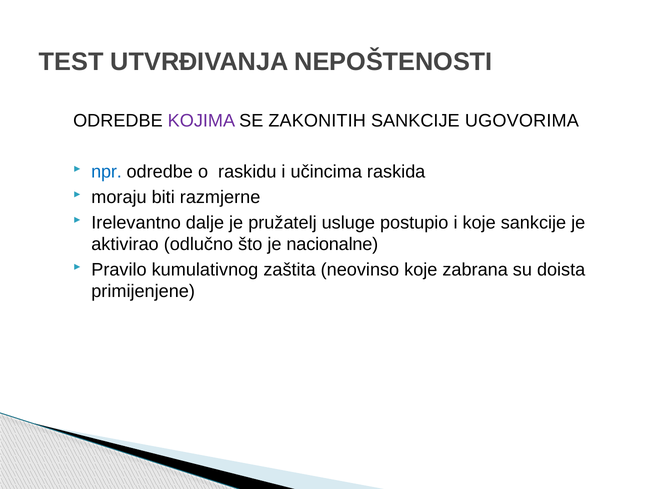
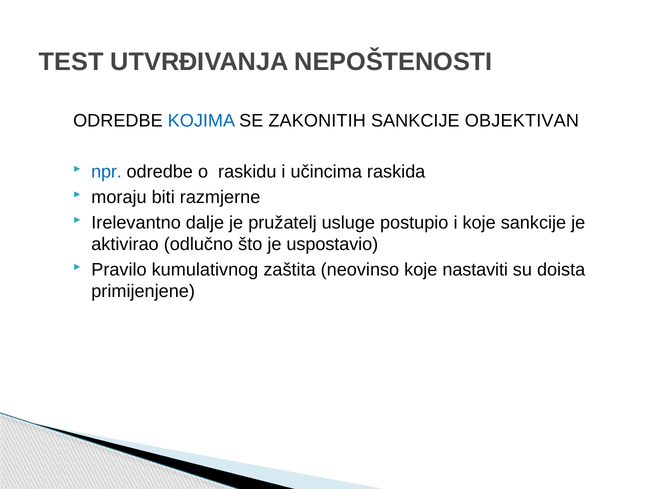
KOJIMA colour: purple -> blue
UGOVORIMA: UGOVORIMA -> OBJEKTIVAN
nacionalne: nacionalne -> uspostavio
zabrana: zabrana -> nastaviti
